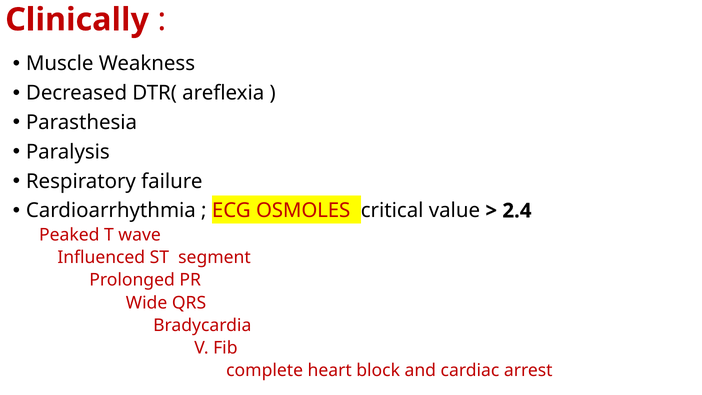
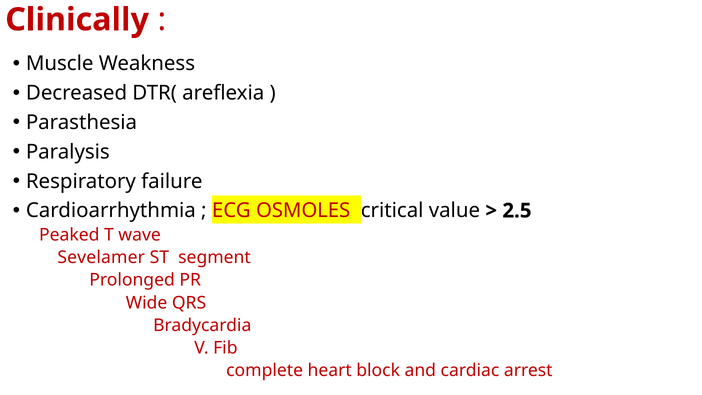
2.4: 2.4 -> 2.5
Influenced: Influenced -> Sevelamer
